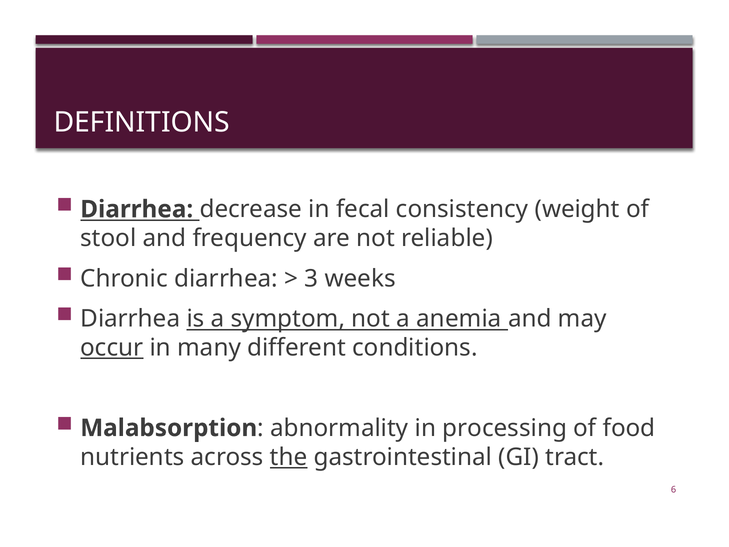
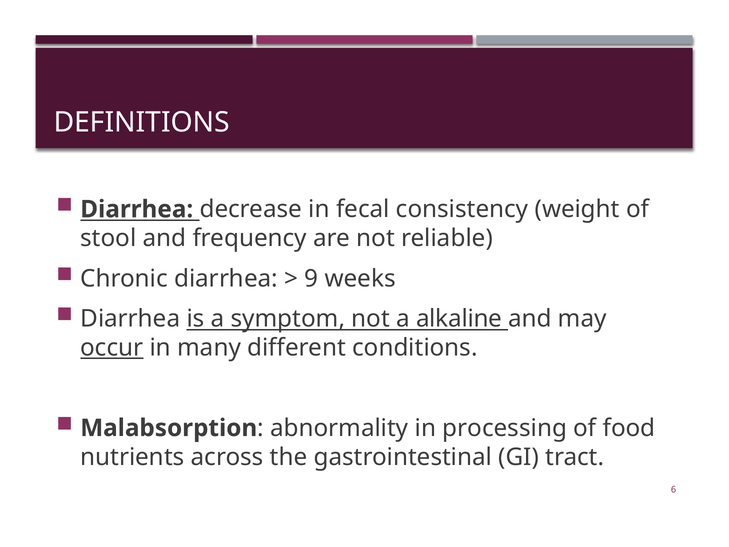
3: 3 -> 9
anemia: anemia -> alkaline
the underline: present -> none
